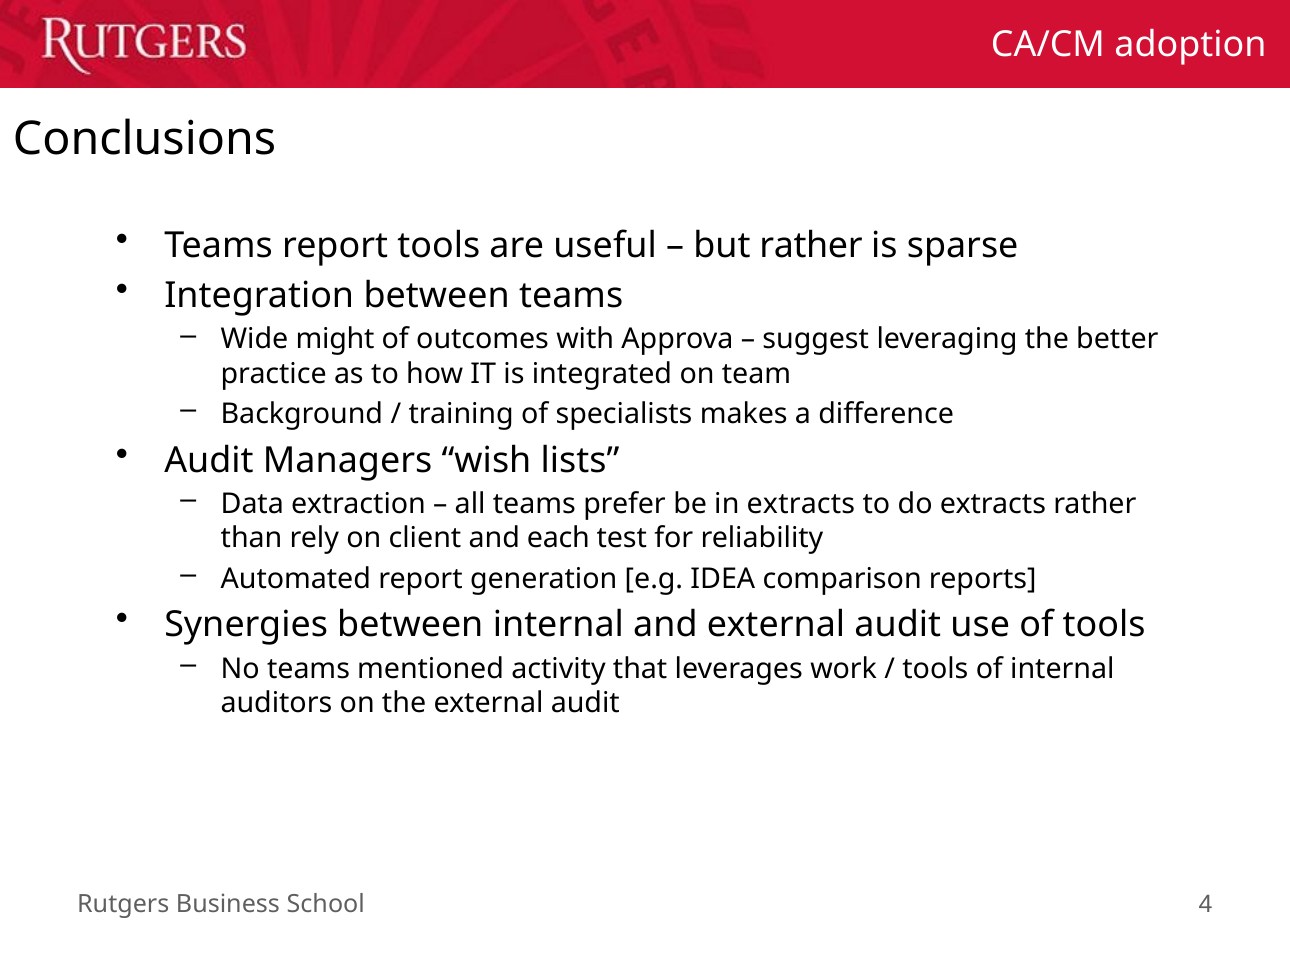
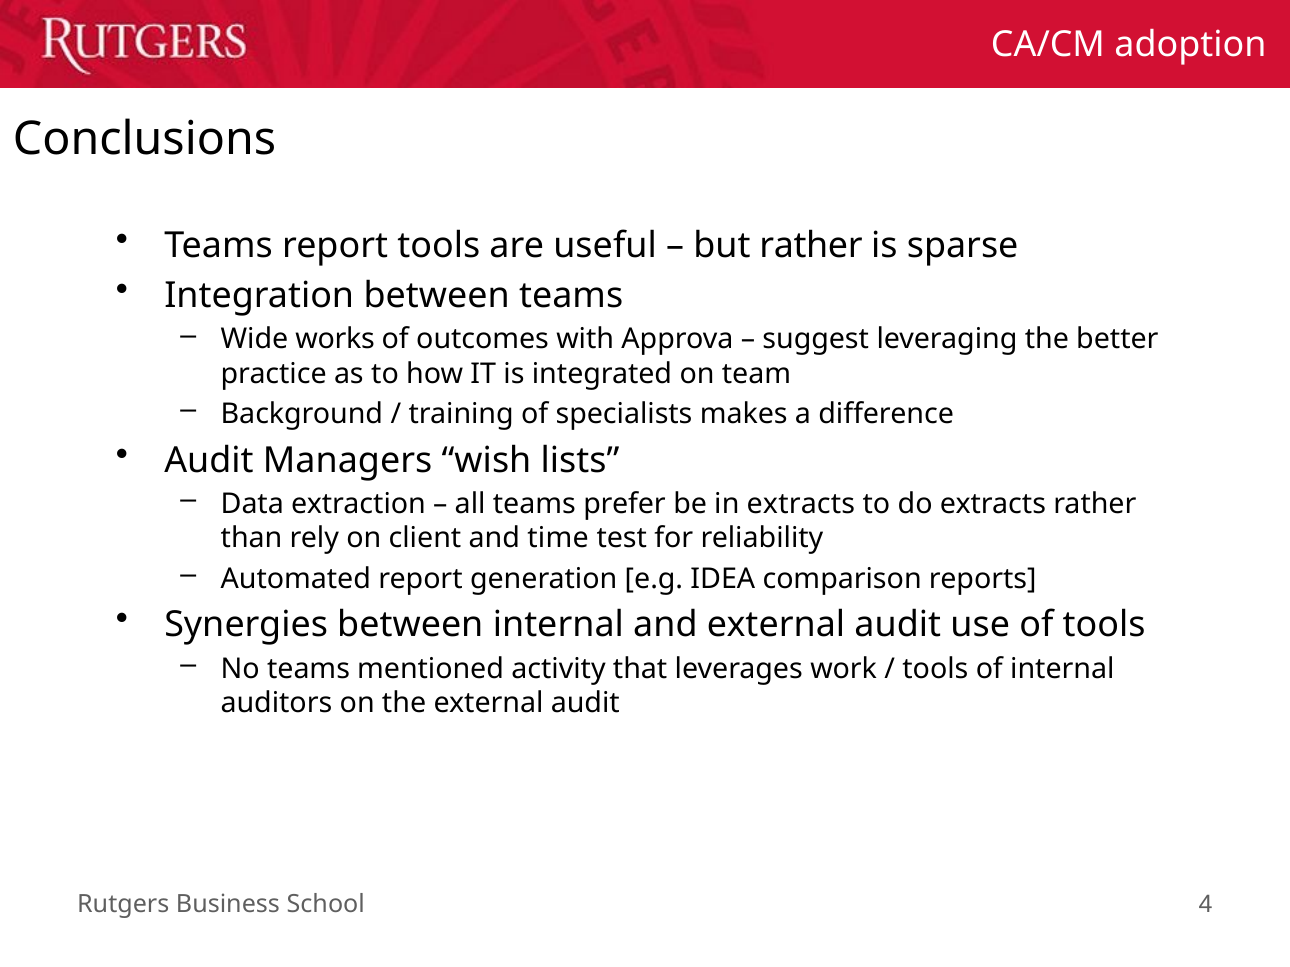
might: might -> works
each: each -> time
